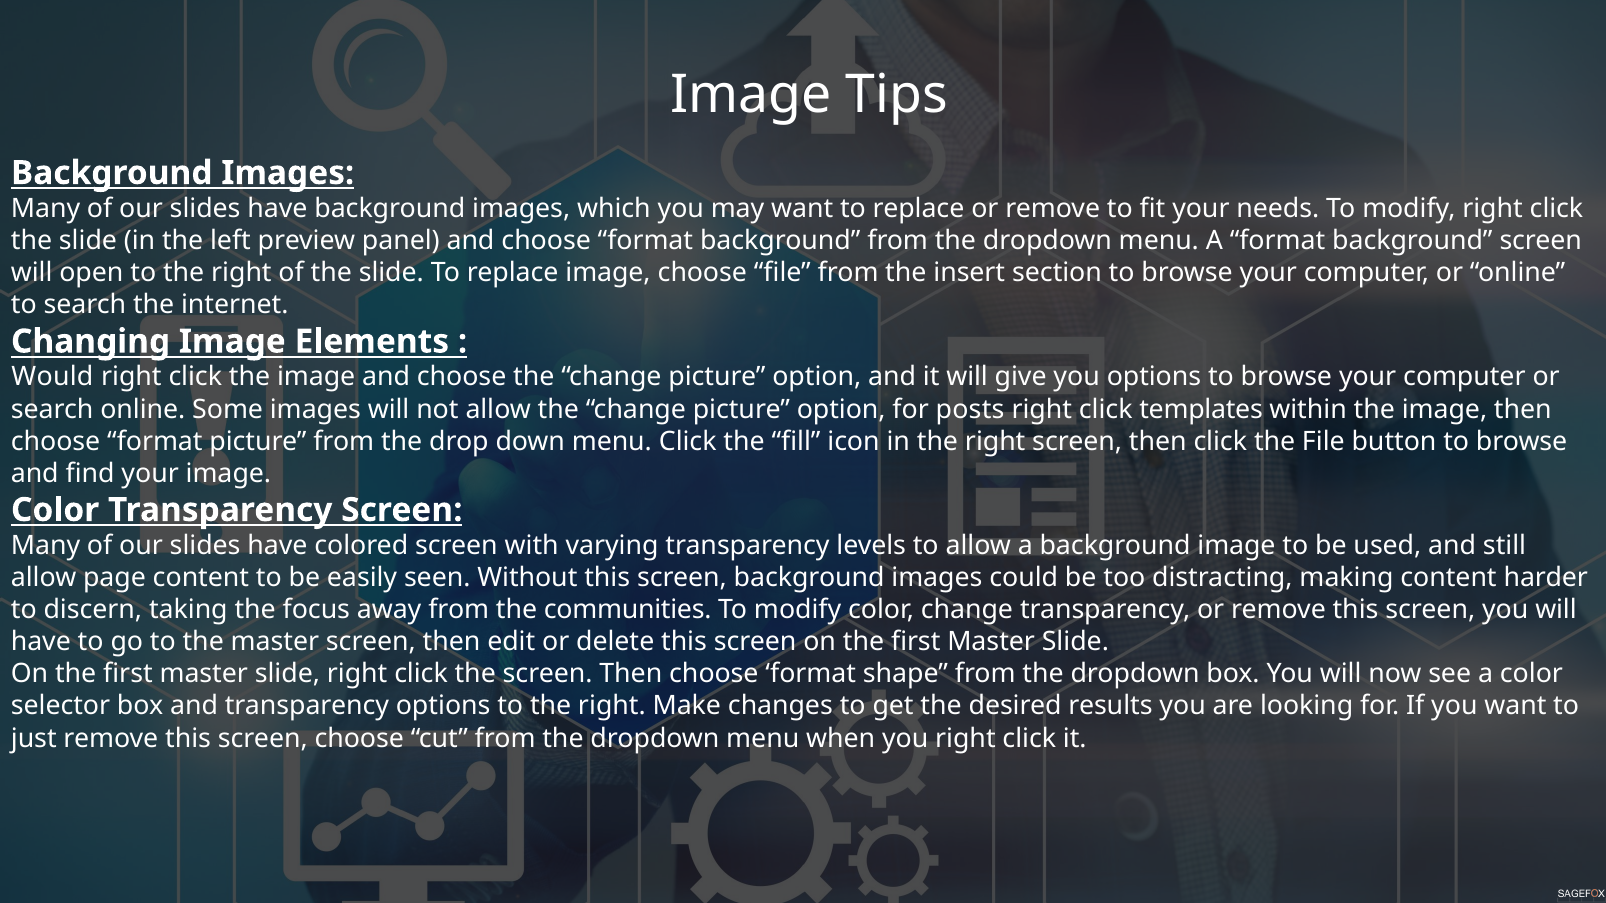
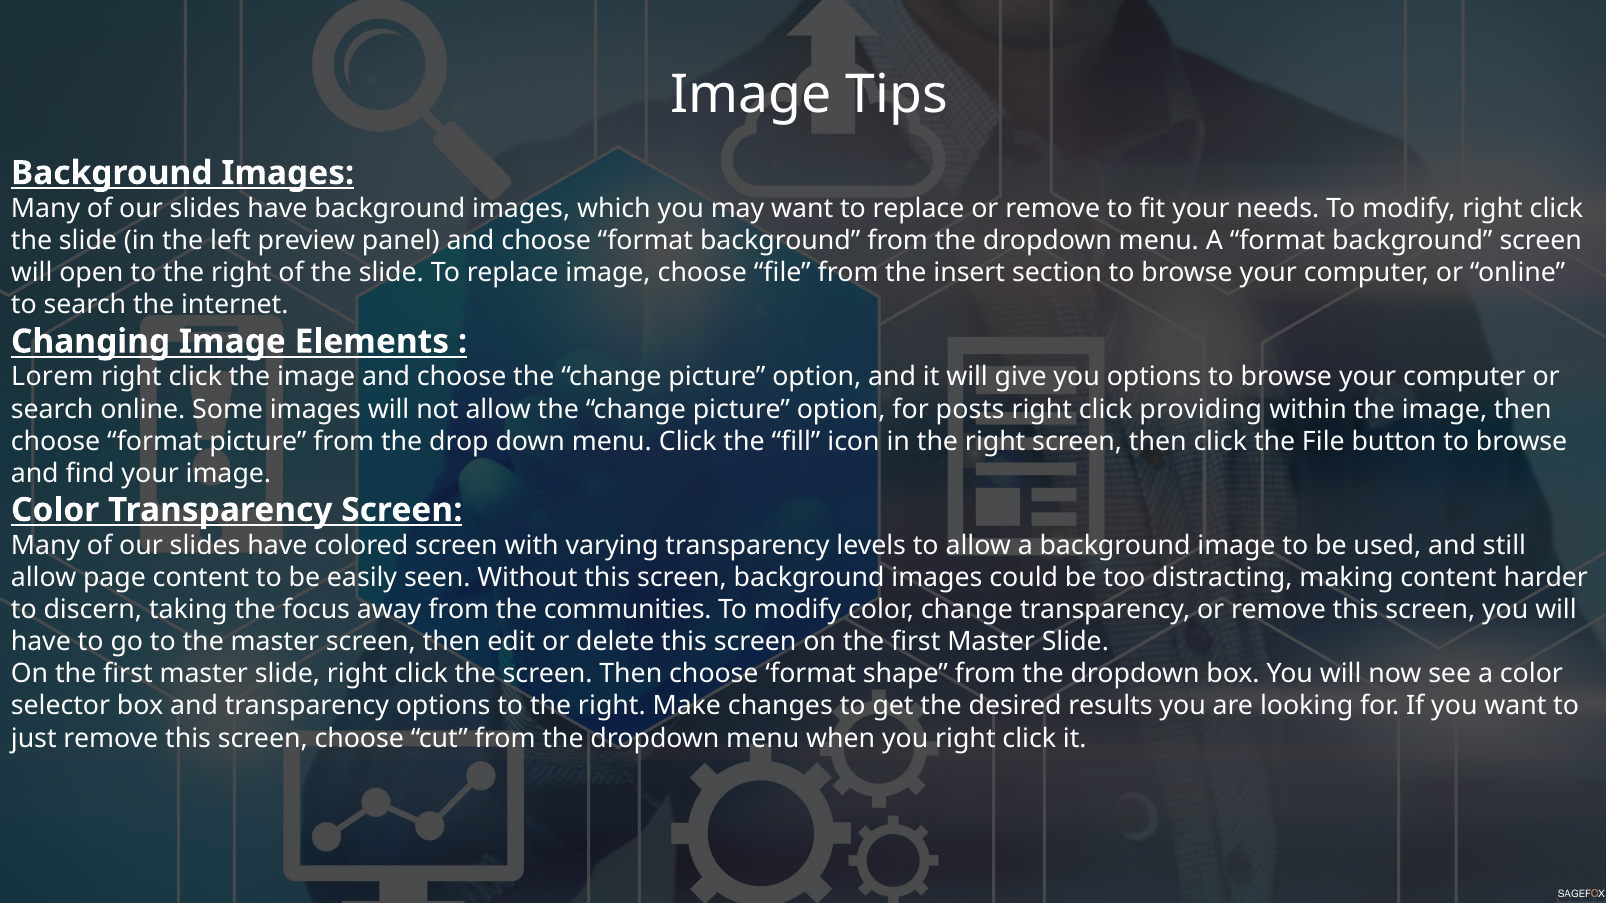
Would: Would -> Lorem
templates: templates -> providing
